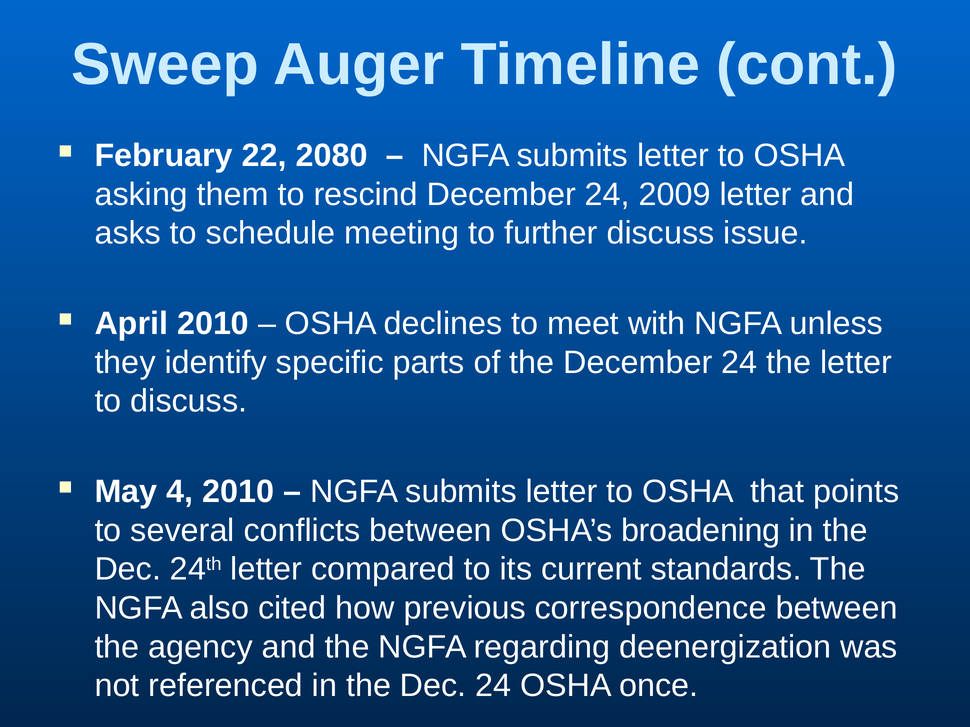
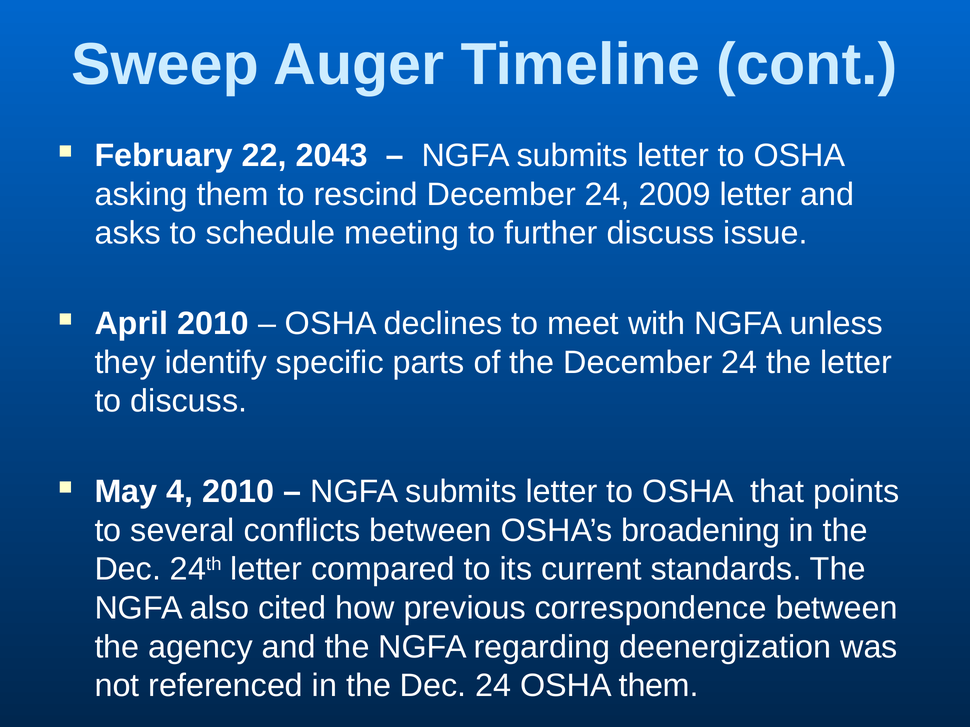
2080: 2080 -> 2043
OSHA once: once -> them
